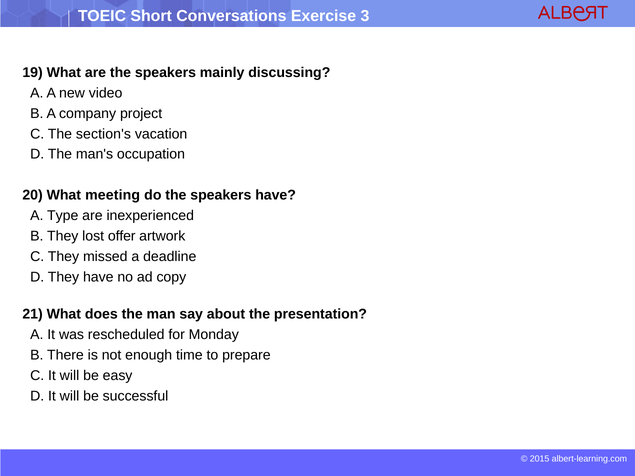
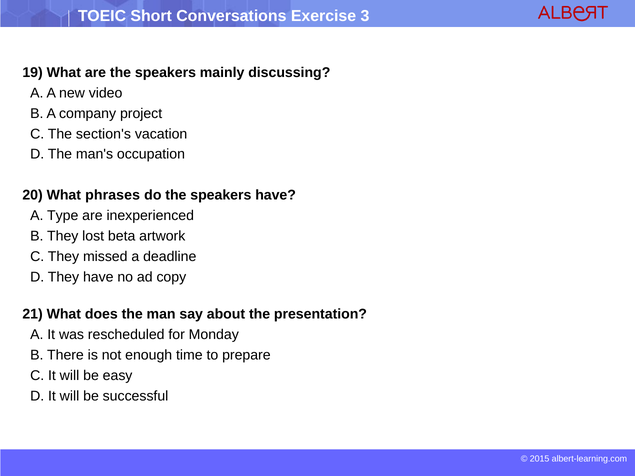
meeting: meeting -> phrases
offer: offer -> beta
